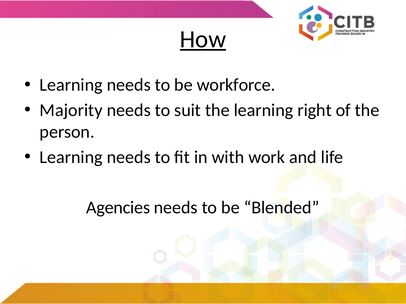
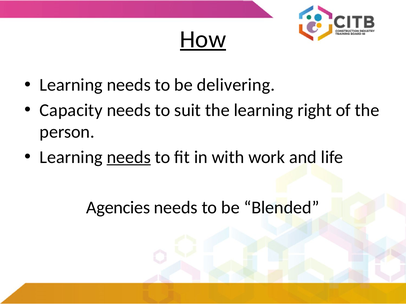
workforce: workforce -> delivering
Majority: Majority -> Capacity
needs at (129, 157) underline: none -> present
